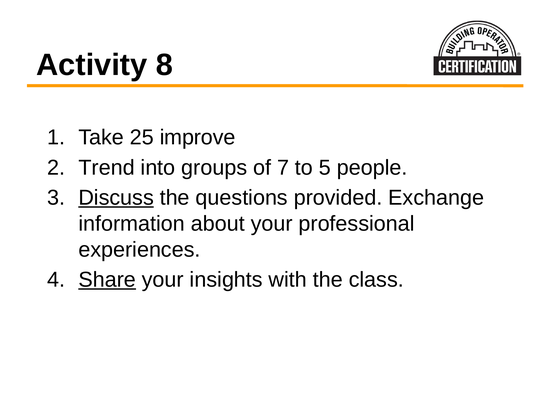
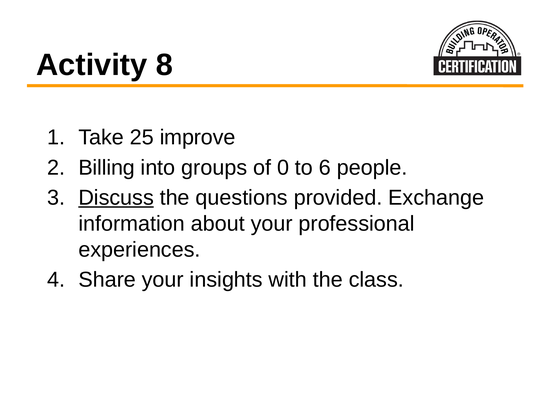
Trend: Trend -> Billing
7: 7 -> 0
5: 5 -> 6
Share underline: present -> none
